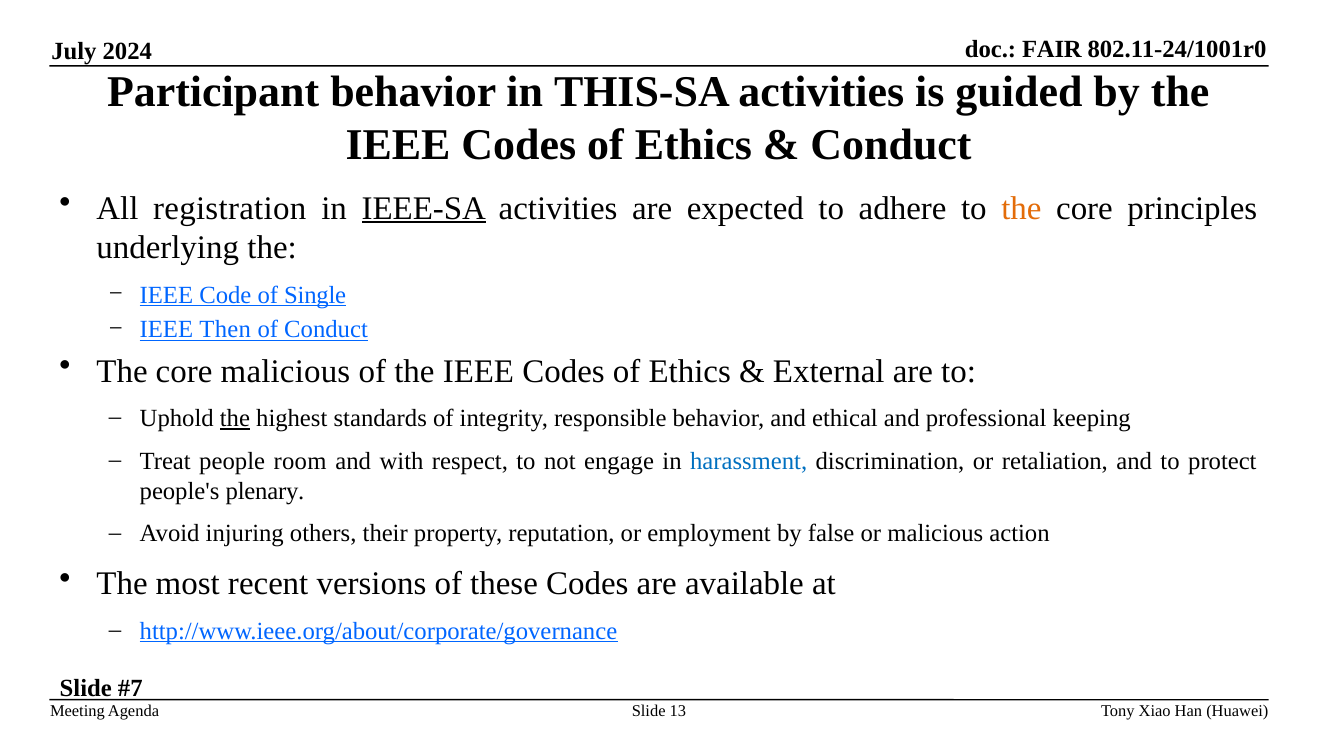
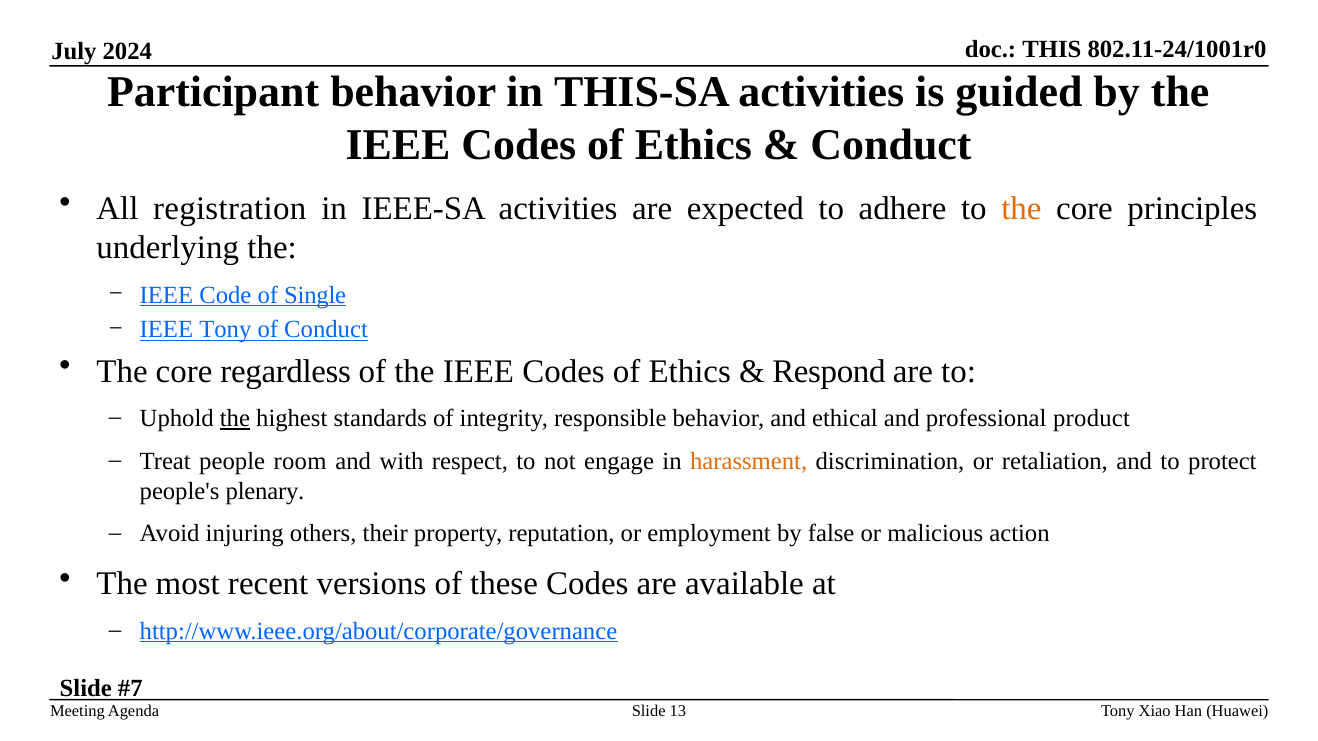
FAIR: FAIR -> THIS
IEEE-SA underline: present -> none
IEEE Then: Then -> Tony
core malicious: malicious -> regardless
External: External -> Respond
keeping: keeping -> product
harassment colour: blue -> orange
